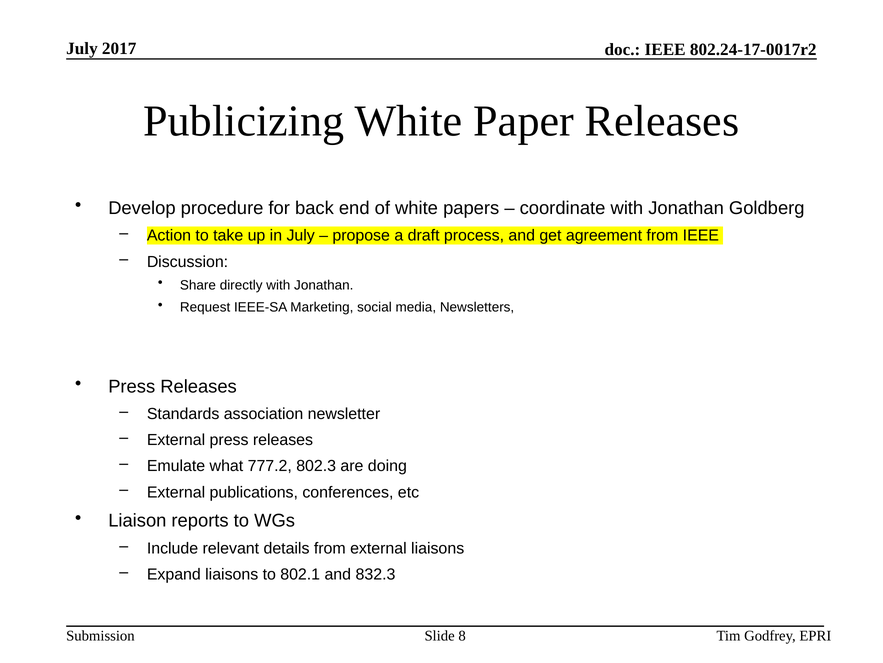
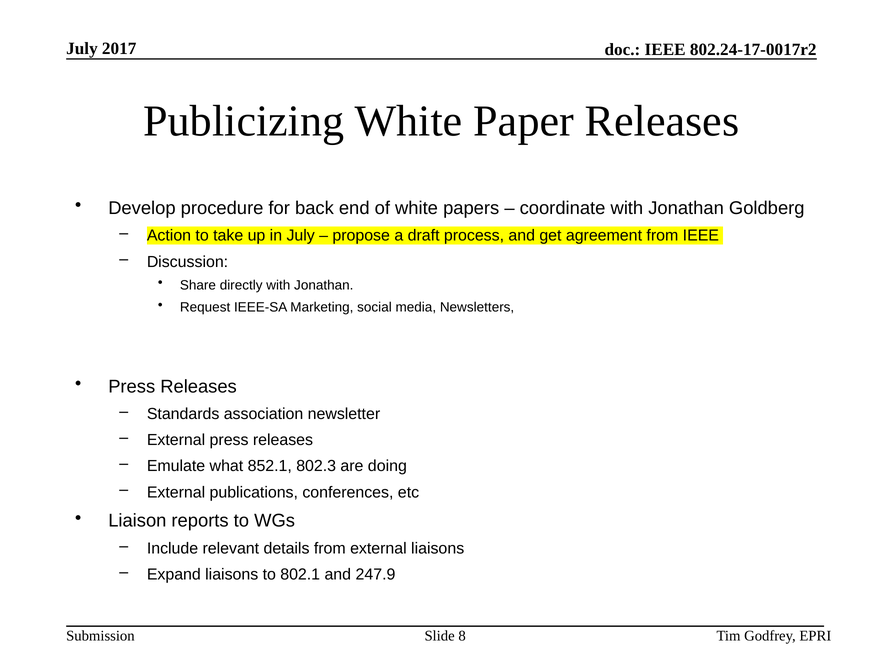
777.2: 777.2 -> 852.1
832.3: 832.3 -> 247.9
